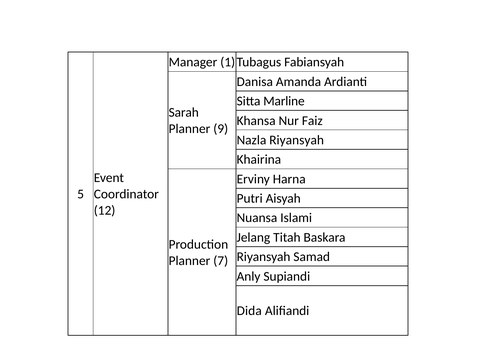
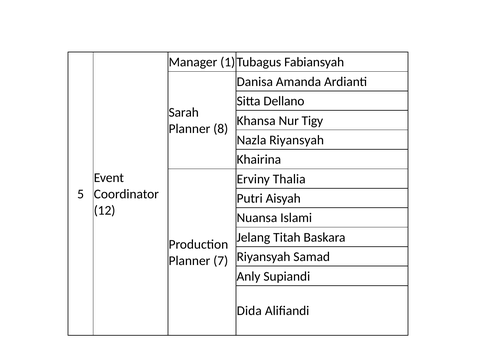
Marline: Marline -> Dellano
Faiz: Faiz -> Tigy
9: 9 -> 8
Harna: Harna -> Thalia
